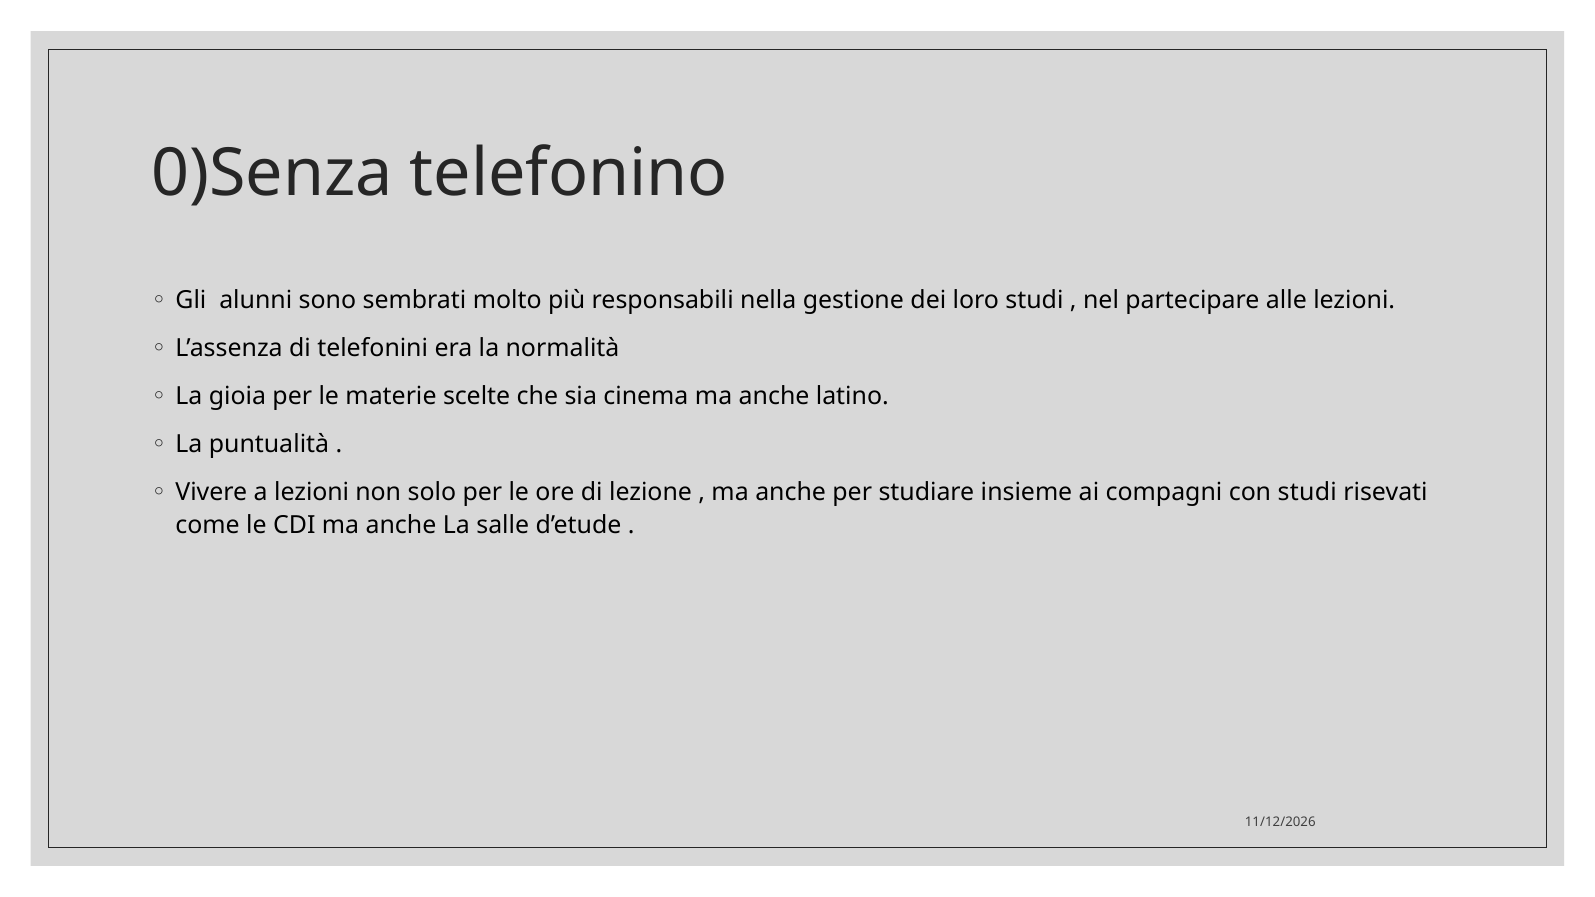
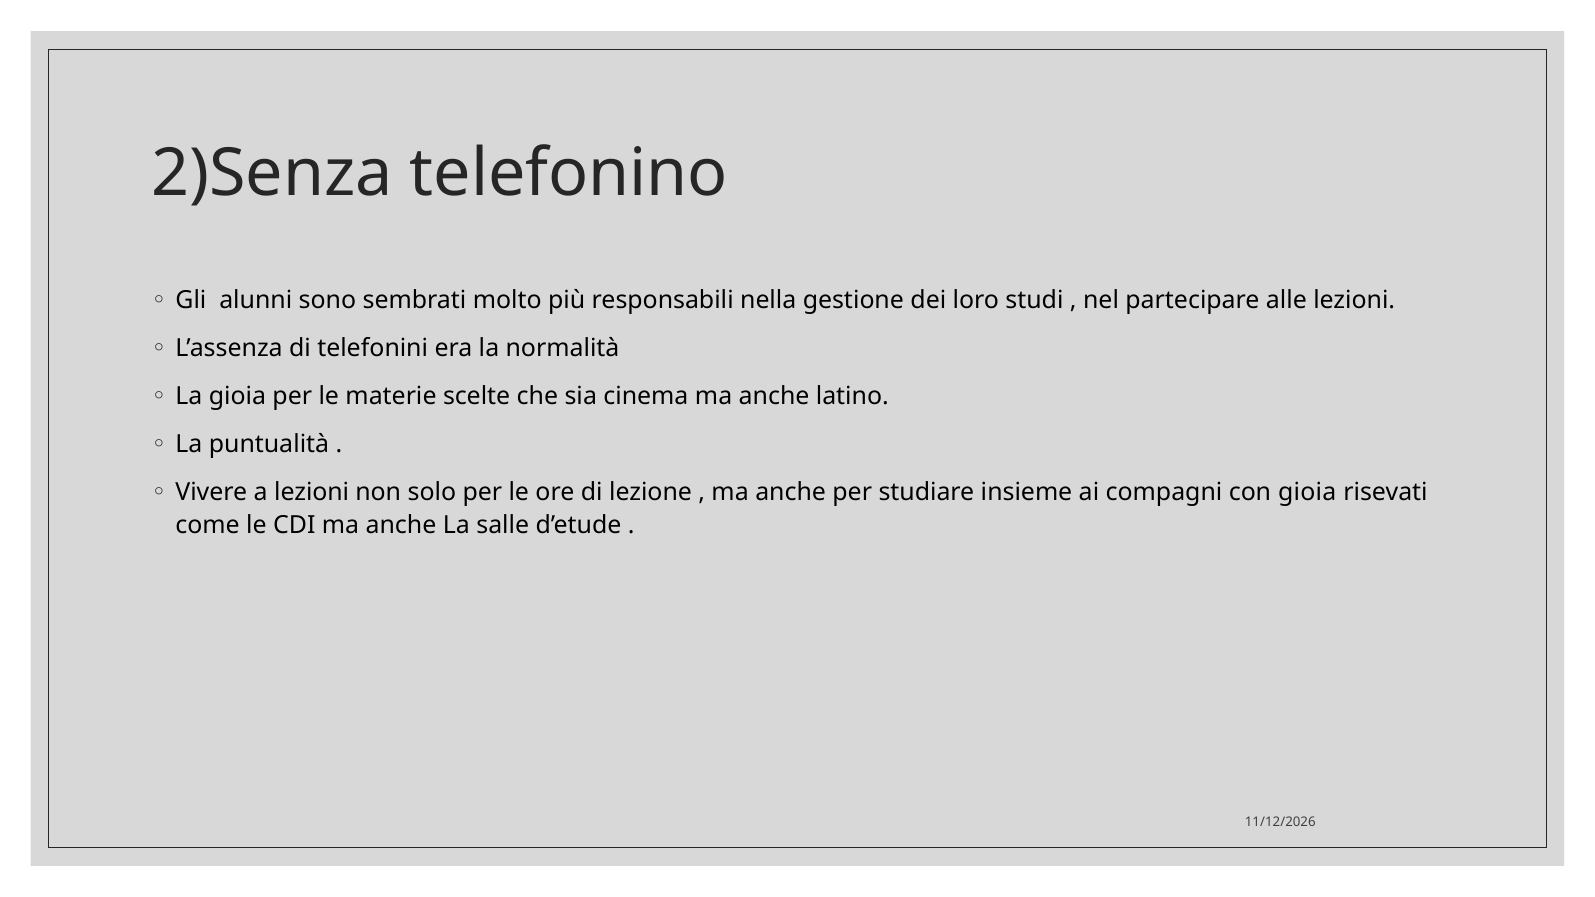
0)Senza: 0)Senza -> 2)Senza
con studi: studi -> gioia
